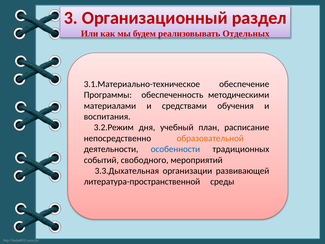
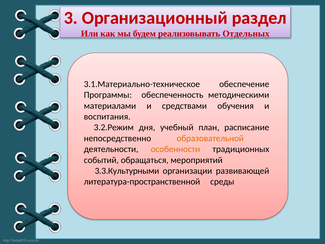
особенности colour: blue -> orange
свободного: свободного -> обращаться
3.3.Дыхательная: 3.3.Дыхательная -> 3.3.Культурными
